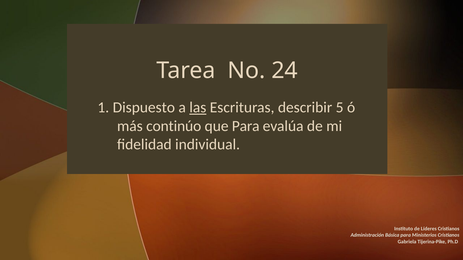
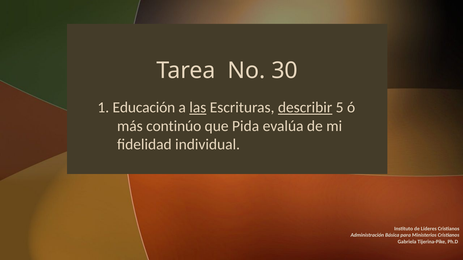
24: 24 -> 30
Dispuesto: Dispuesto -> Educación
describir underline: none -> present
que Para: Para -> Pida
